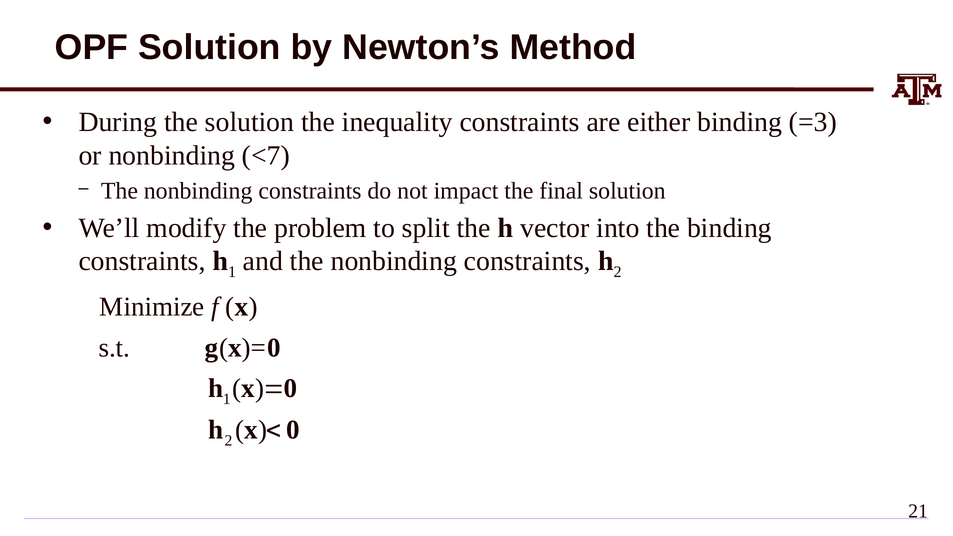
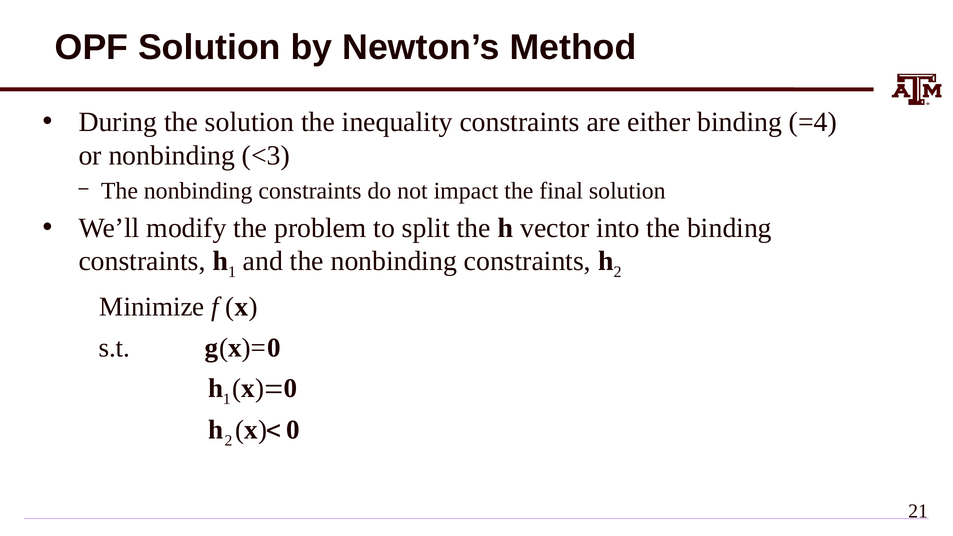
=3: =3 -> =4
<7: <7 -> <3
